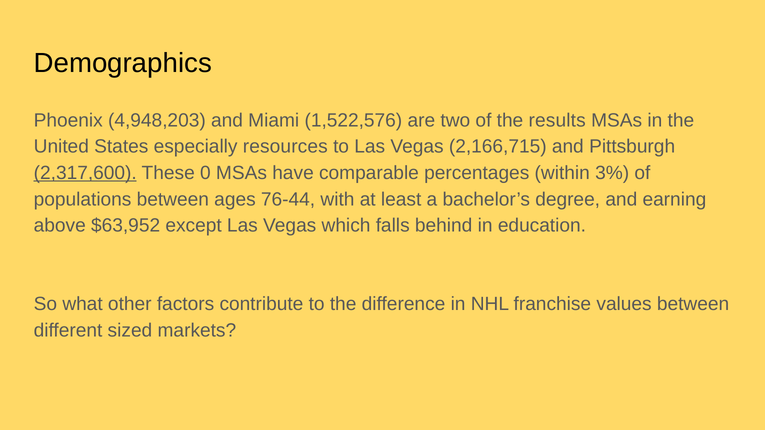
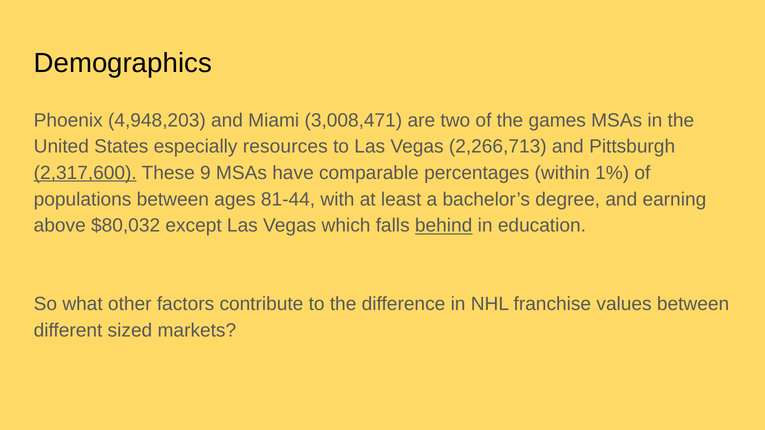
1,522,576: 1,522,576 -> 3,008,471
results: results -> games
2,166,715: 2,166,715 -> 2,266,713
0: 0 -> 9
3%: 3% -> 1%
76-44: 76-44 -> 81-44
$63,952: $63,952 -> $80,032
behind underline: none -> present
